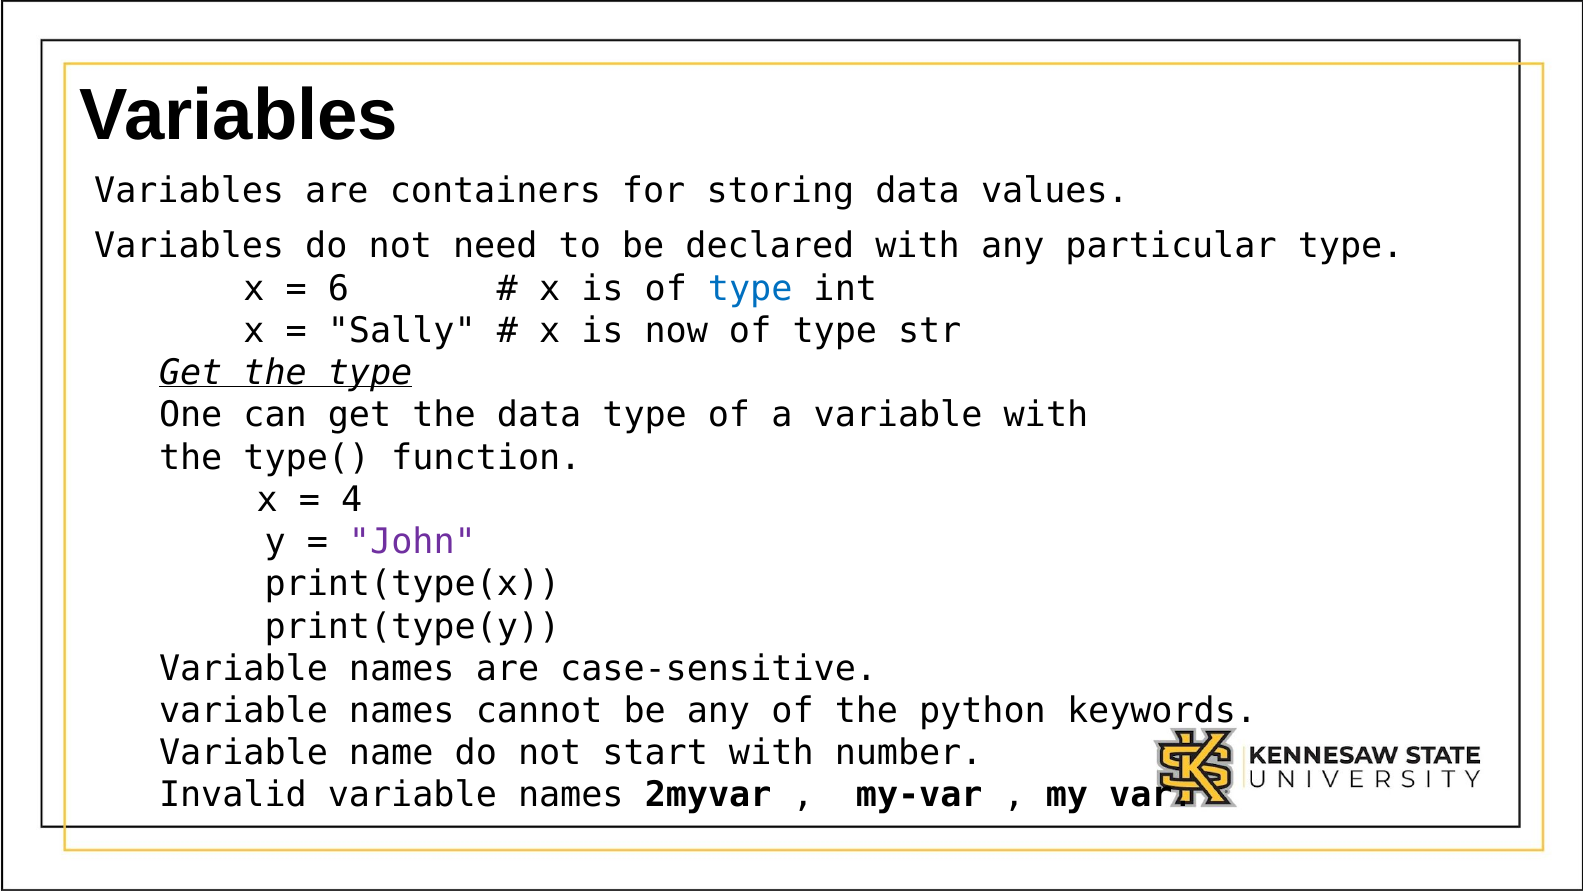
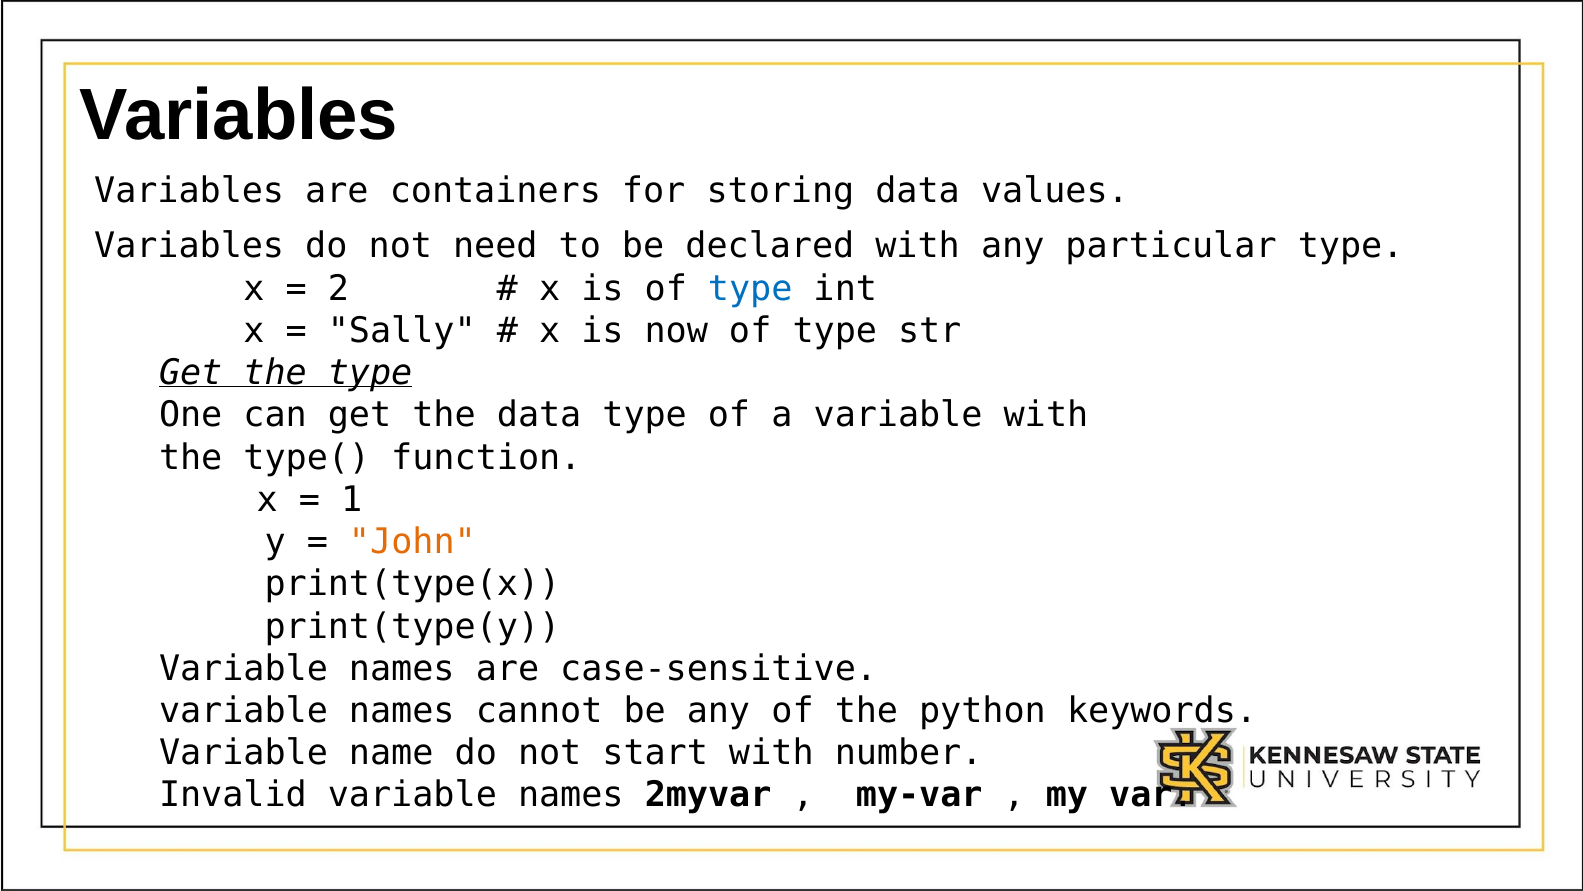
6: 6 -> 2
4: 4 -> 1
John colour: purple -> orange
